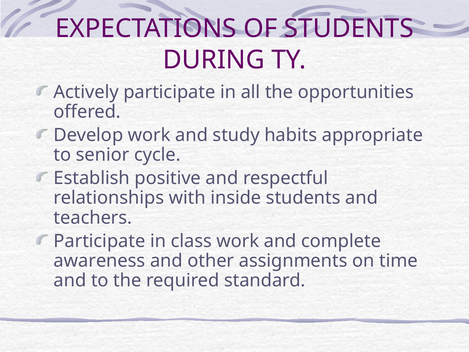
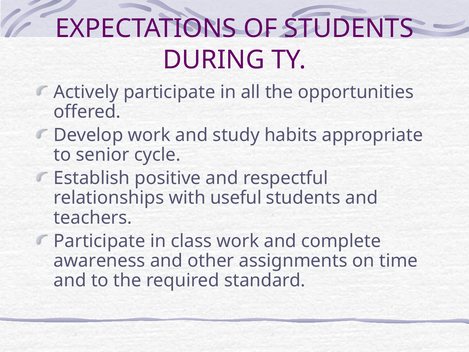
inside: inside -> useful
